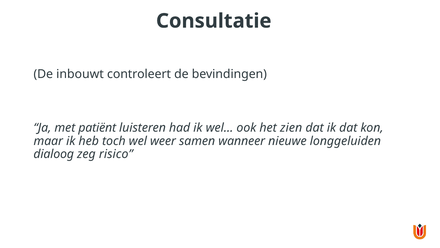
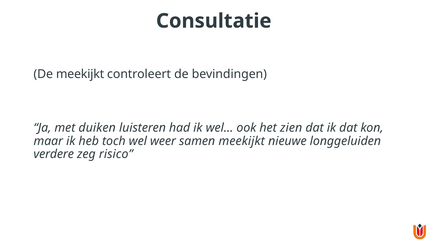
De inbouwt: inbouwt -> meekijkt
patiënt: patiënt -> duiken
samen wanneer: wanneer -> meekijkt
dialoog: dialoog -> verdere
